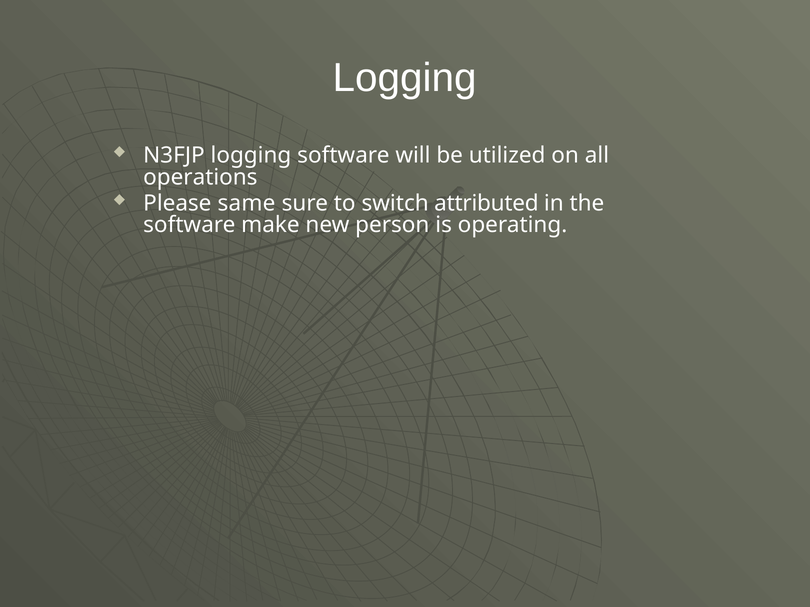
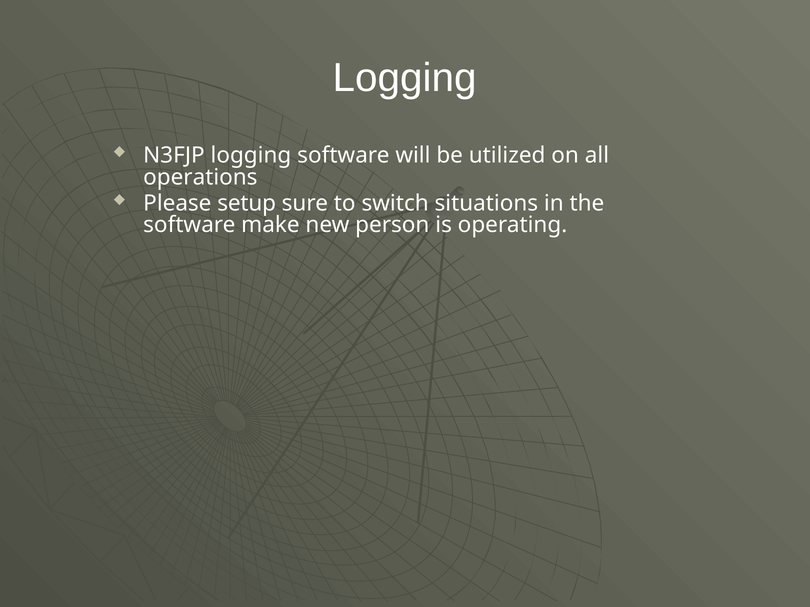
same: same -> setup
attributed: attributed -> situations
